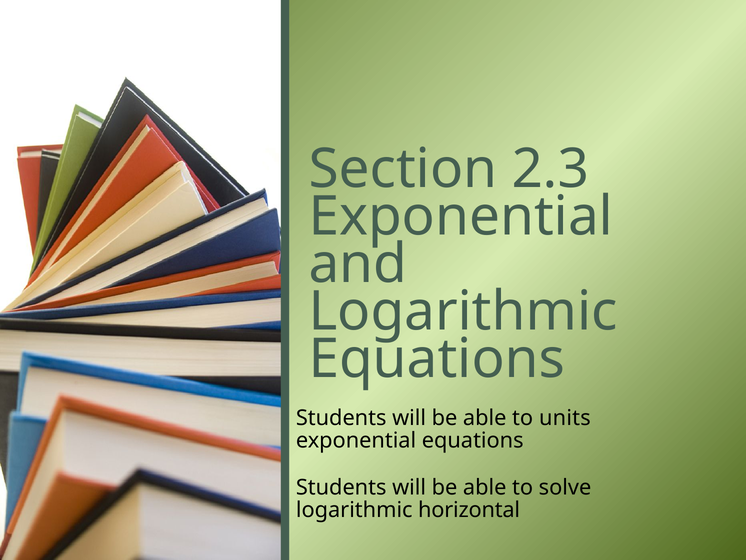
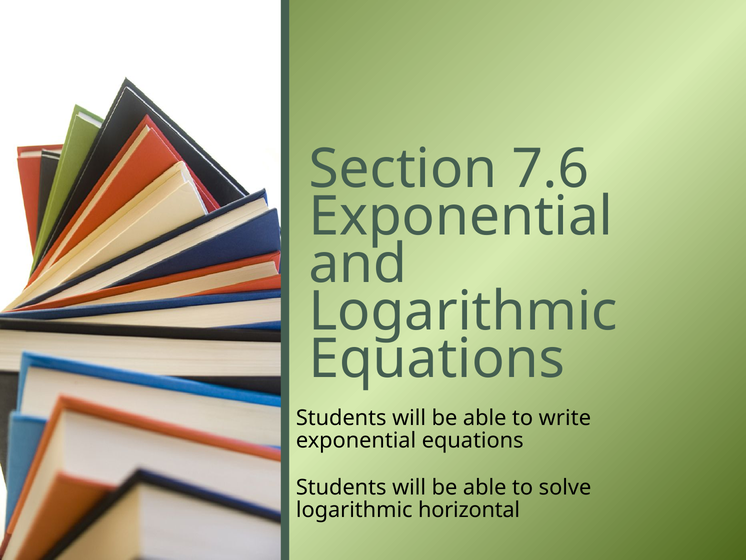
2.3: 2.3 -> 7.6
units: units -> write
